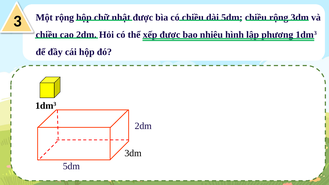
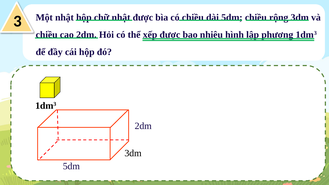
Một rộng: rộng -> nhật
